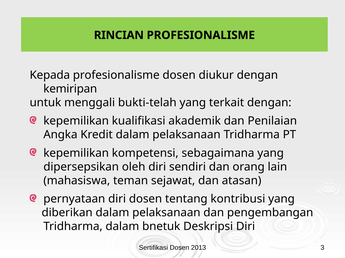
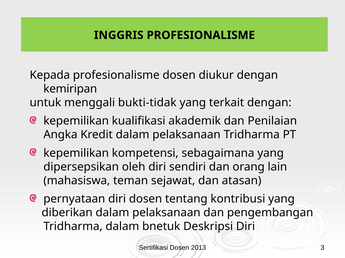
RINCIAN: RINCIAN -> INGGRIS
bukti-telah: bukti-telah -> bukti-tidak
